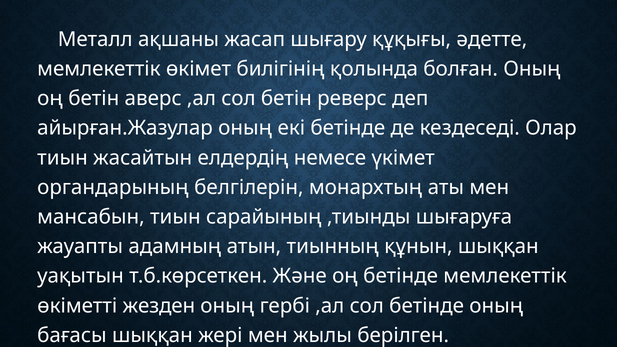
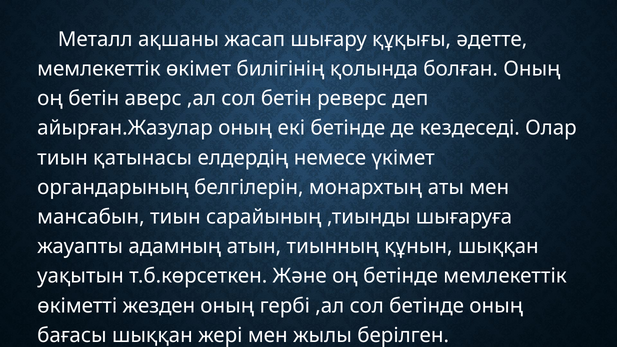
жасайтын: жасайтын -> қатынасы
